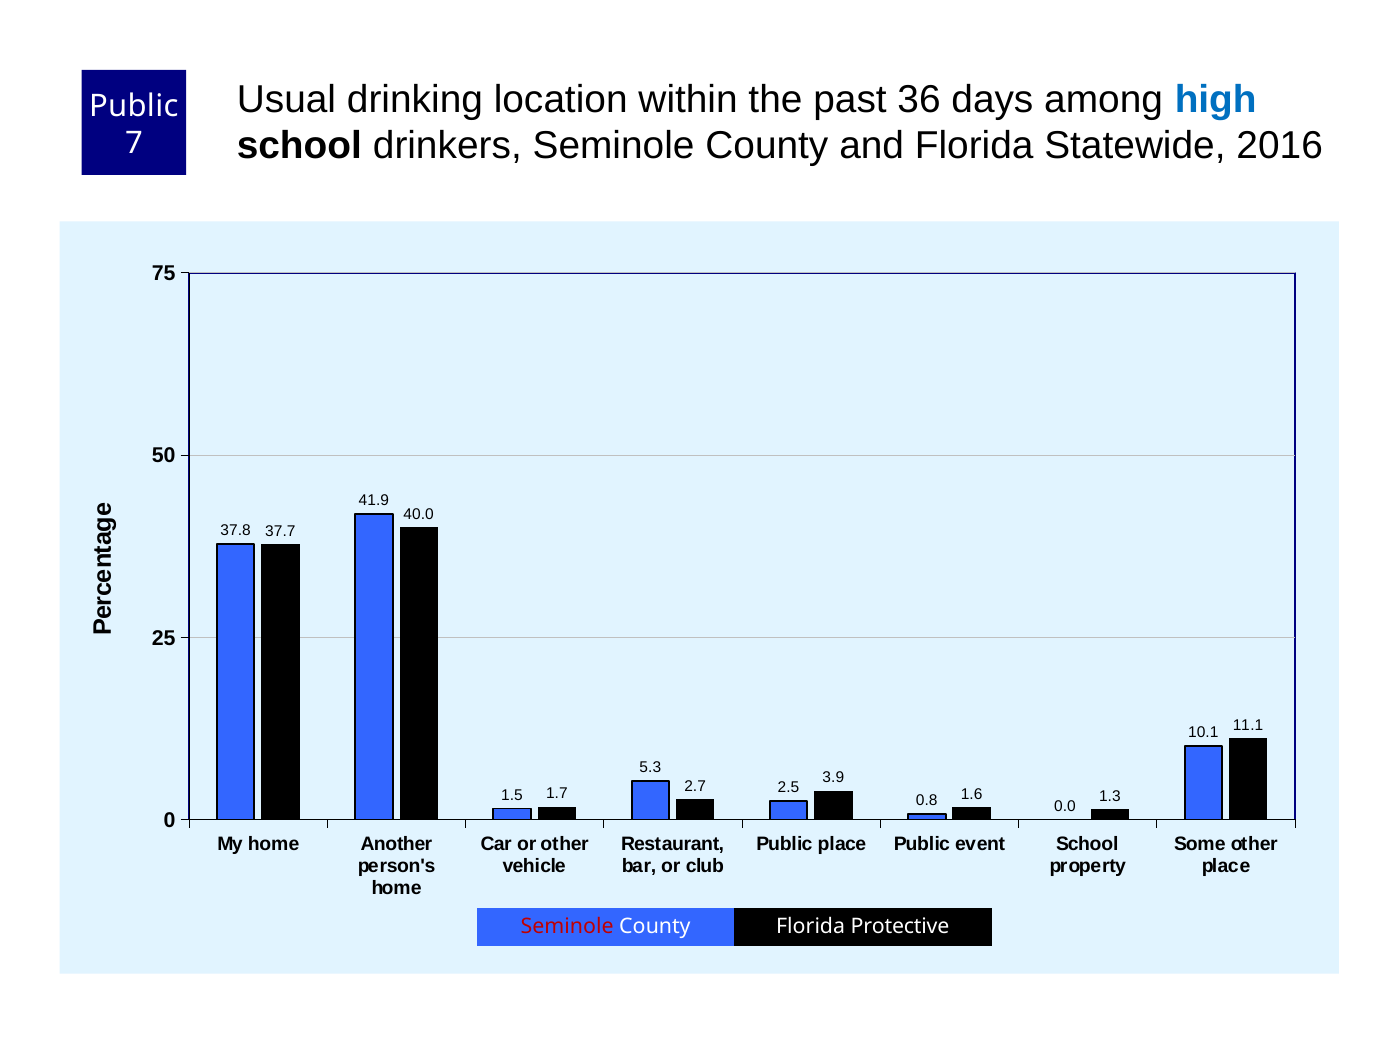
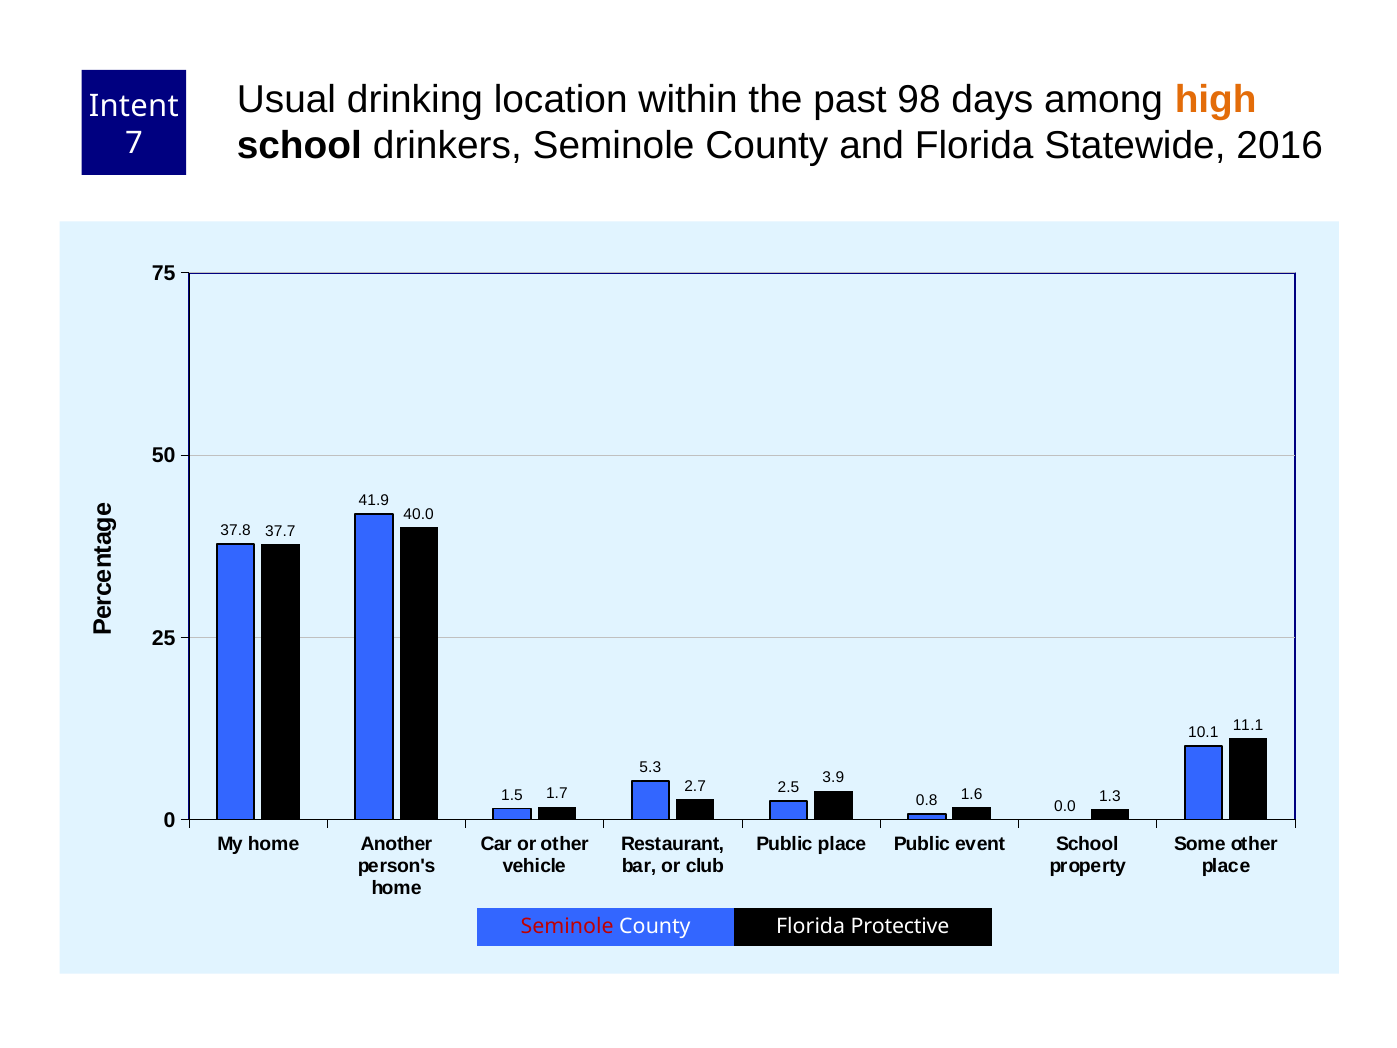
36: 36 -> 98
high colour: blue -> orange
Public at (134, 106): Public -> Intent
